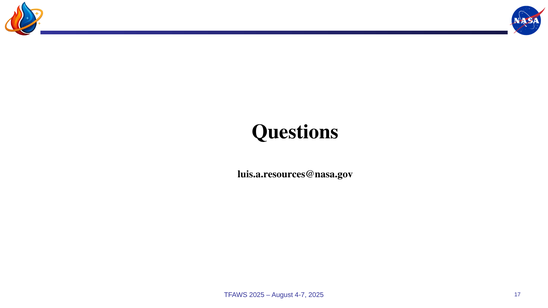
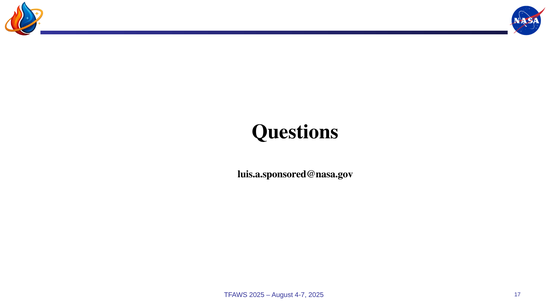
luis.a.resources@nasa.gov: luis.a.resources@nasa.gov -> luis.a.sponsored@nasa.gov
